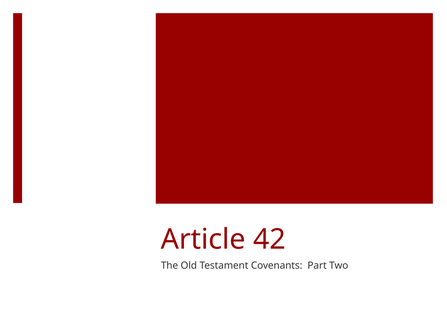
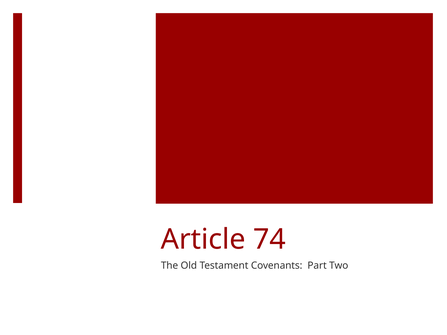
42: 42 -> 74
